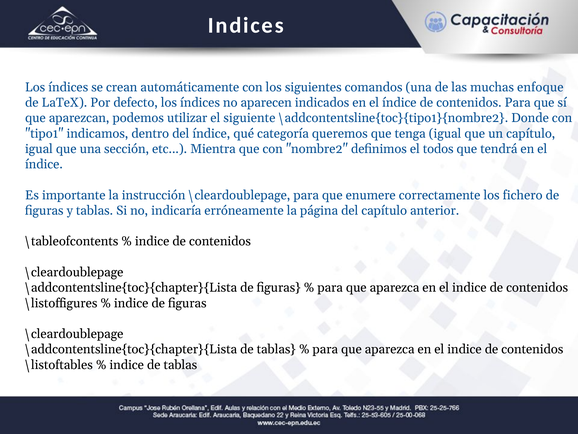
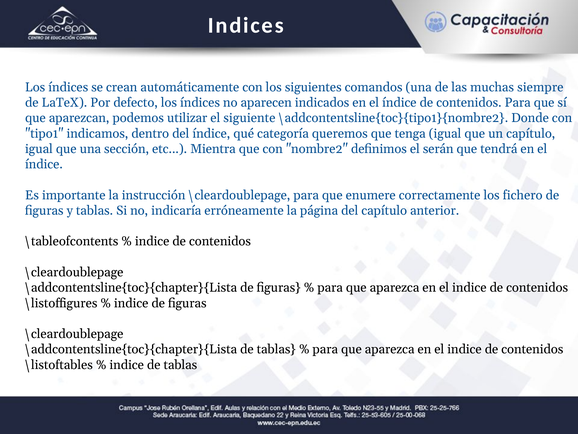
enfoque: enfoque -> siempre
todos: todos -> serán
